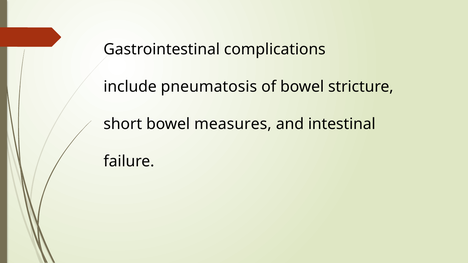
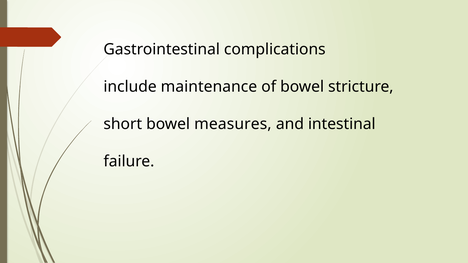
pneumatosis: pneumatosis -> maintenance
